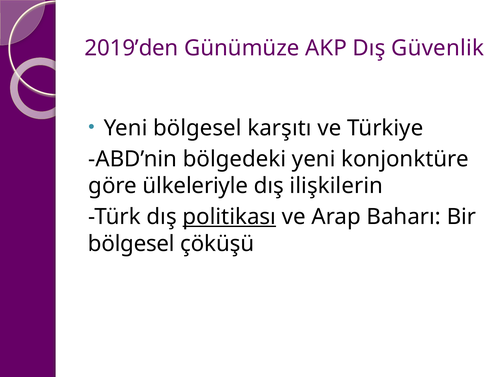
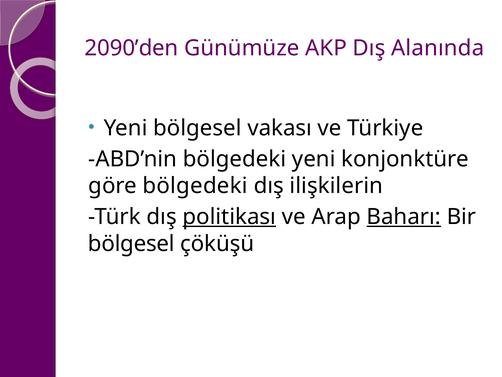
2019’den: 2019’den -> 2090’den
Güvenlik: Güvenlik -> Alanında
karşıtı: karşıtı -> vakası
göre ülkeleriyle: ülkeleriyle -> bölgedeki
Baharı underline: none -> present
